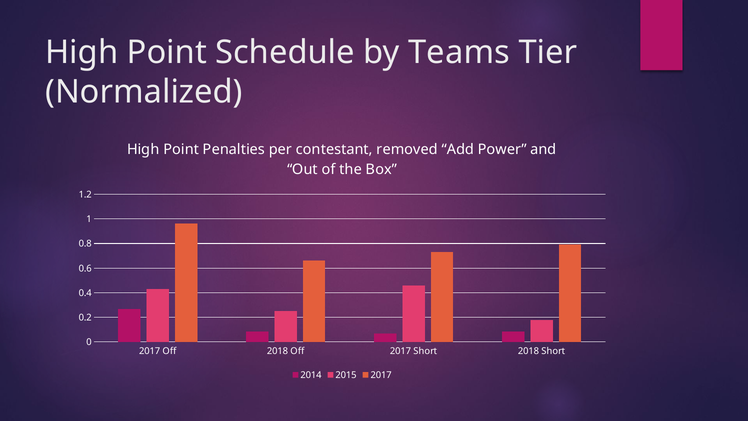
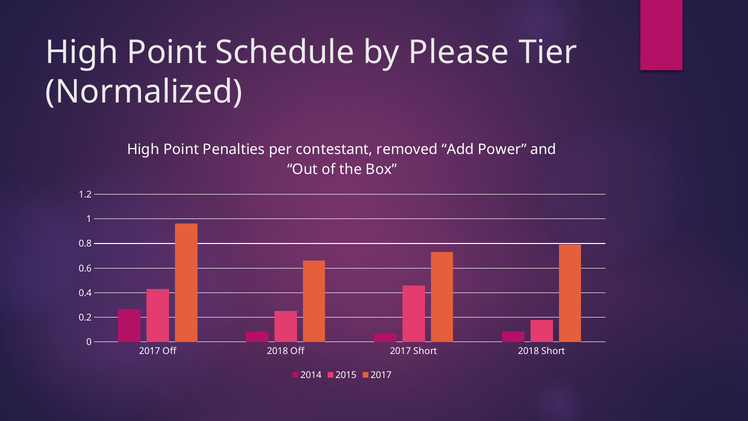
Teams: Teams -> Please
